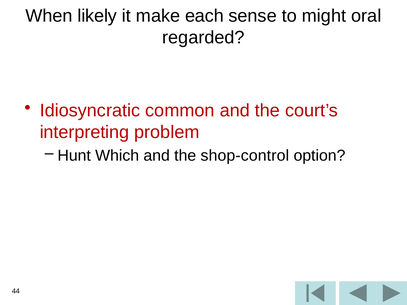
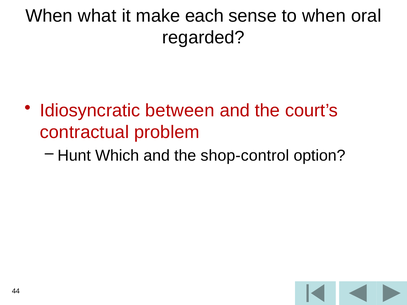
likely: likely -> what
to might: might -> when
common: common -> between
interpreting: interpreting -> contractual
